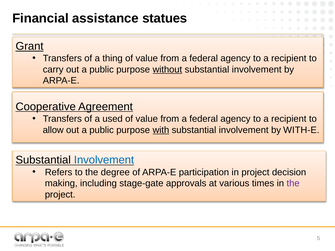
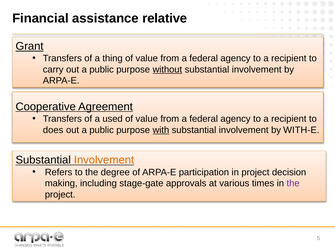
statues: statues -> relative
allow: allow -> does
Involvement at (104, 160) colour: blue -> orange
